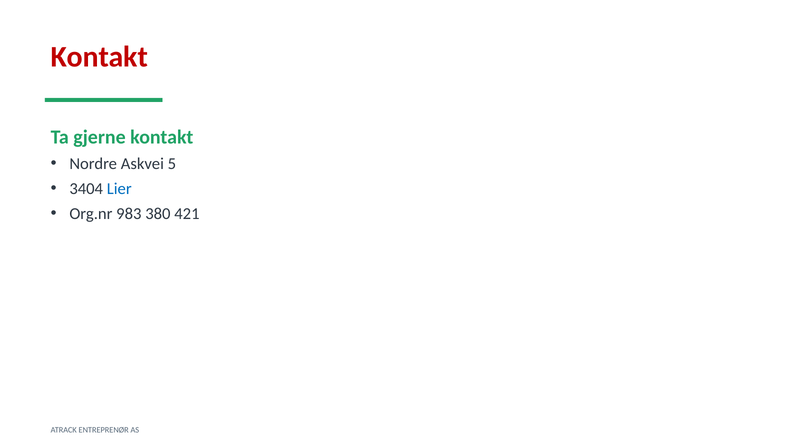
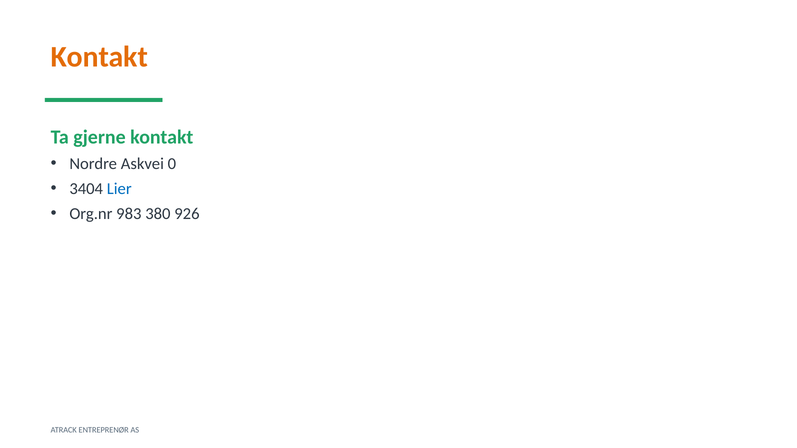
Kontakt at (99, 57) colour: red -> orange
5: 5 -> 0
421: 421 -> 926
